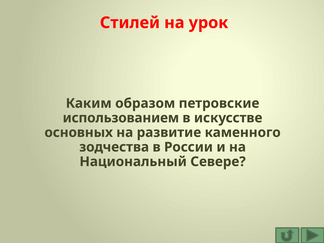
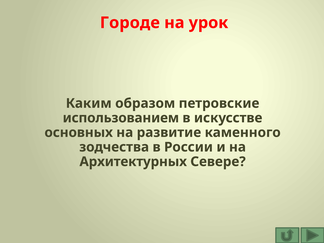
Стилей: Стилей -> Городе
Национальный: Национальный -> Архитектурных
